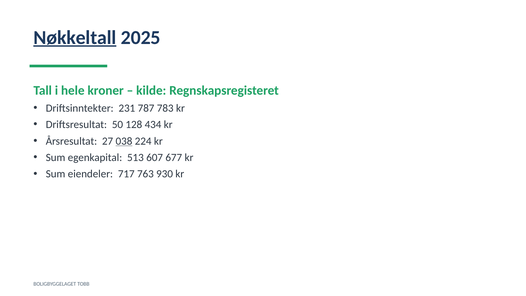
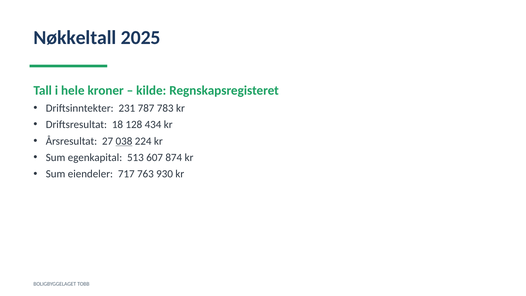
Nøkkeltall underline: present -> none
50: 50 -> 18
677: 677 -> 874
